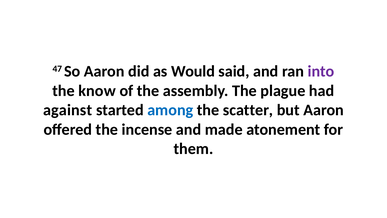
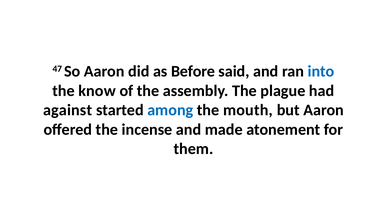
Would: Would -> Before
into colour: purple -> blue
scatter: scatter -> mouth
